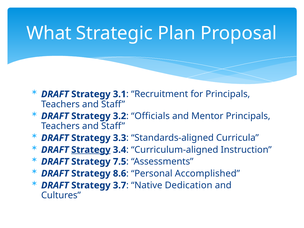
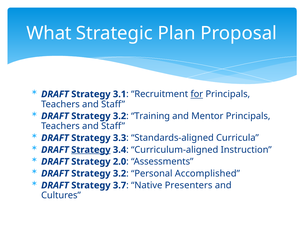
for underline: none -> present
Officials: Officials -> Training
7.5: 7.5 -> 2.0
8.6 at (120, 173): 8.6 -> 3.2
Dedication: Dedication -> Presenters
